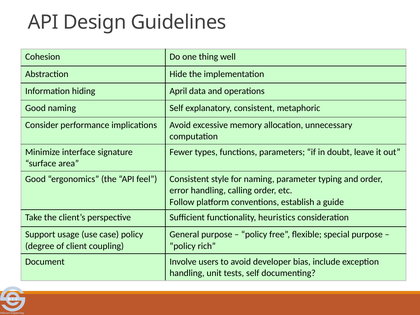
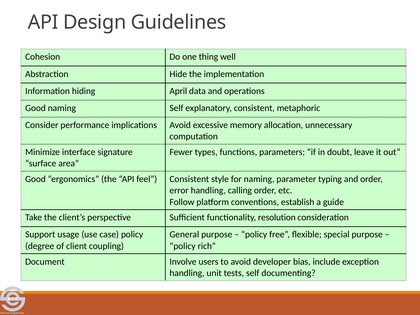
heuristics: heuristics -> resolution
